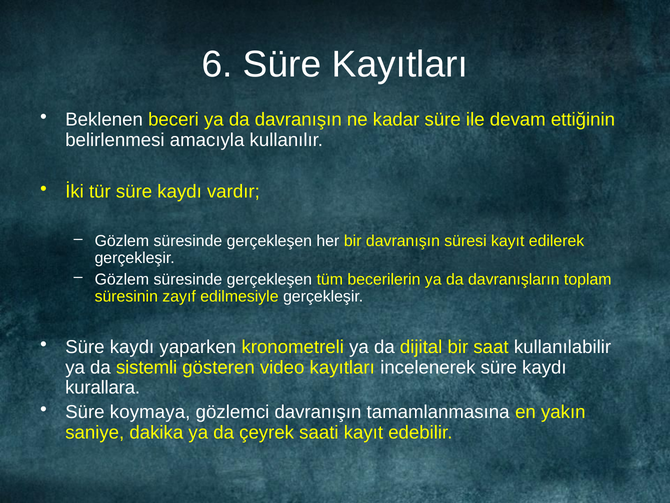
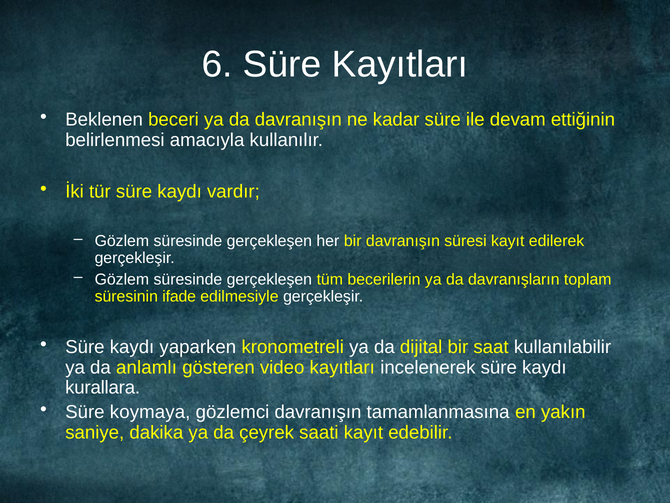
zayıf: zayıf -> ifade
sistemli: sistemli -> anlamlı
